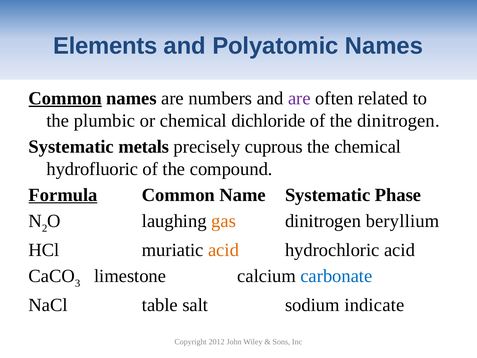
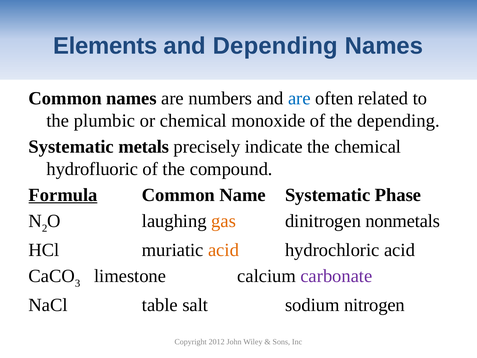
and Polyatomic: Polyatomic -> Depending
Common at (65, 98) underline: present -> none
are at (299, 98) colour: purple -> blue
dichloride: dichloride -> monoxide
the dinitrogen: dinitrogen -> depending
cuprous: cuprous -> indicate
beryllium: beryllium -> nonmetals
carbonate colour: blue -> purple
indicate: indicate -> nitrogen
